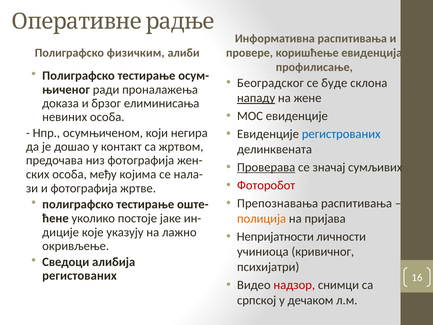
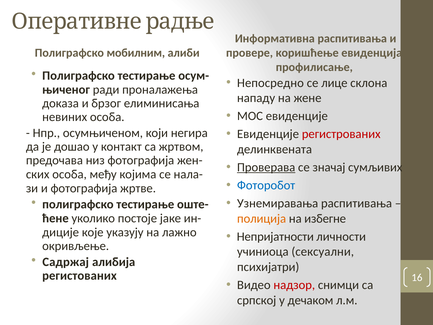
физичким: физичким -> мобилним
Београдског: Београдског -> Непосредно
буде: буде -> лице
нападу underline: present -> none
регистрованих colour: blue -> red
Фоторобот colour: red -> blue
Препознавања: Препознавања -> Узнемиравања
пријава: пријава -> избегне
кривичног: кривичног -> сексуални
Сведоци: Сведоци -> Садржај
